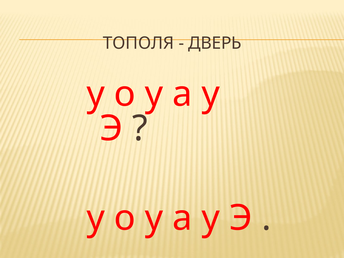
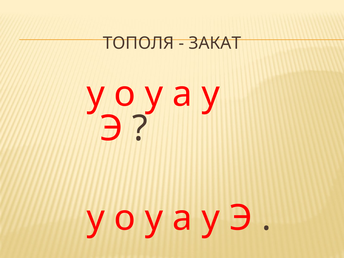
ДВЕРЬ: ДВЕРЬ -> ЗАКАТ
